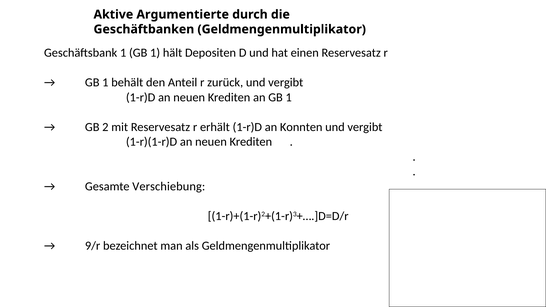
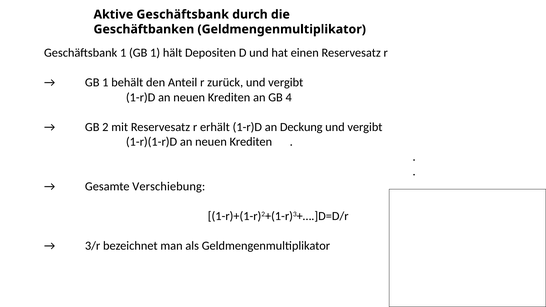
Aktive Argumentierte: Argumentierte -> Geschäftsbank
an GB 1: 1 -> 4
Konnten: Konnten -> Deckung
9/r: 9/r -> 3/r
